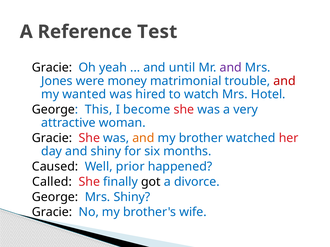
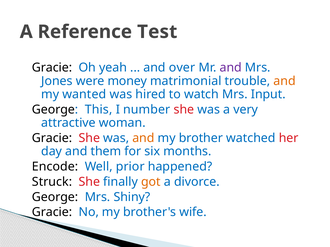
until: until -> over
and at (285, 81) colour: red -> orange
Hotel: Hotel -> Input
become: become -> number
and shiny: shiny -> them
Caused: Caused -> Encode
Called: Called -> Struck
got colour: black -> orange
